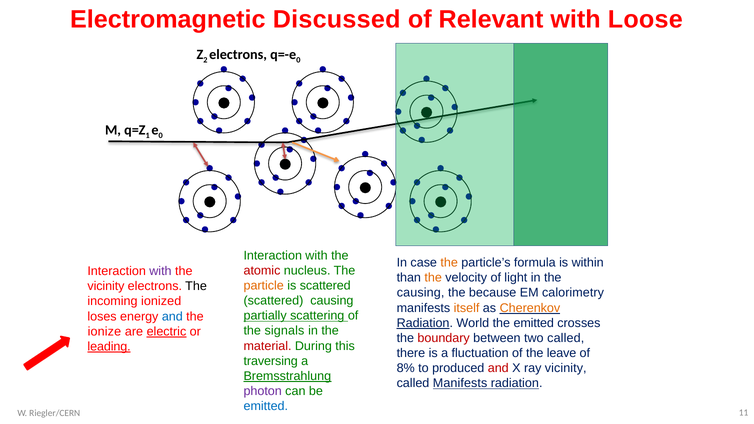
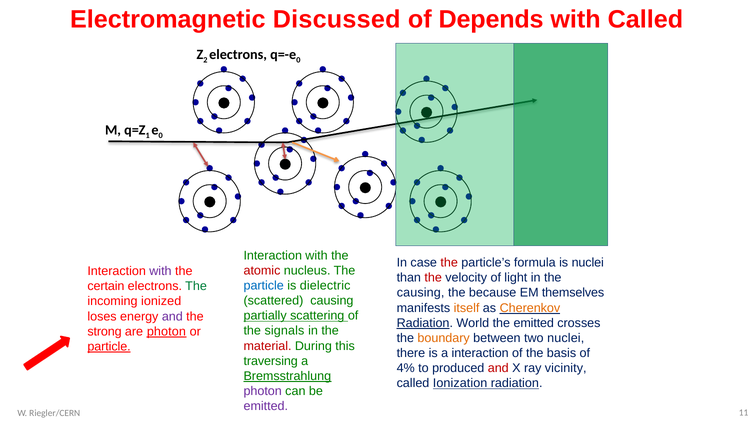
Relevant: Relevant -> Depends
with Loose: Loose -> Called
the at (449, 263) colour: orange -> red
is within: within -> nuclei
the at (433, 278) colour: orange -> red
particle at (264, 286) colour: orange -> blue
is scattered: scattered -> dielectric
vicinity at (106, 286): vicinity -> certain
The at (196, 286) colour: black -> green
calorimetry: calorimetry -> themselves
and at (172, 316) colour: blue -> purple
ionize: ionize -> strong
are electric: electric -> photon
boundary colour: red -> orange
two called: called -> nuclei
leading at (109, 347): leading -> particle
a fluctuation: fluctuation -> interaction
leave: leave -> basis
8%: 8% -> 4%
called Manifests: Manifests -> Ionization
emitted at (266, 406) colour: blue -> purple
